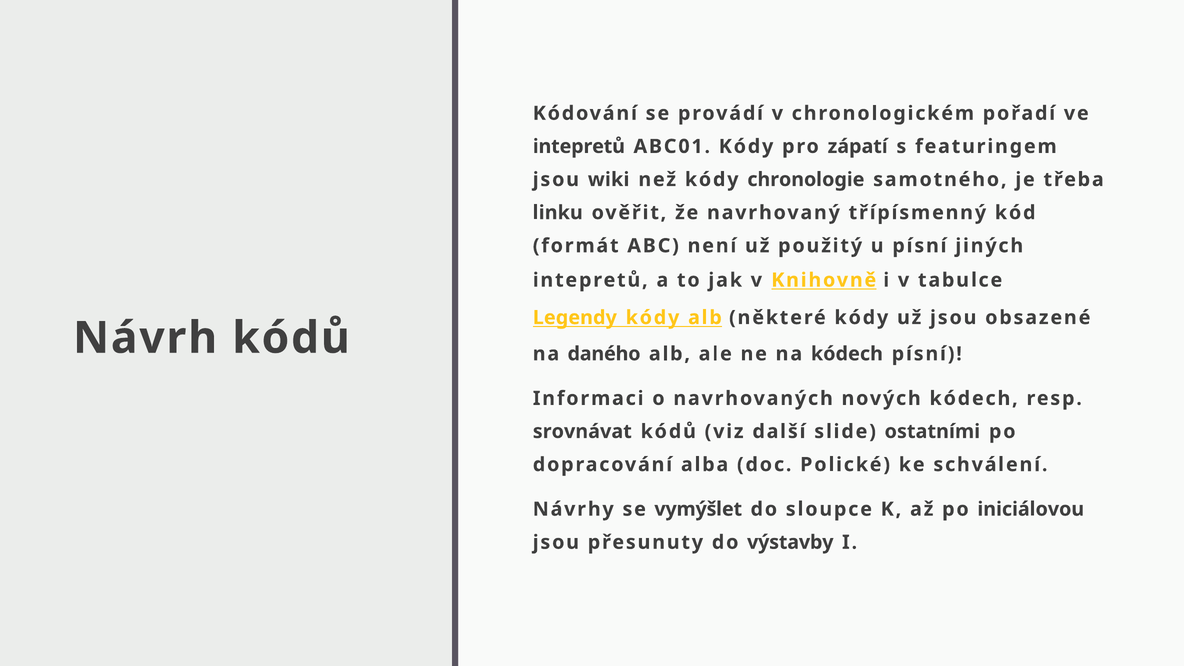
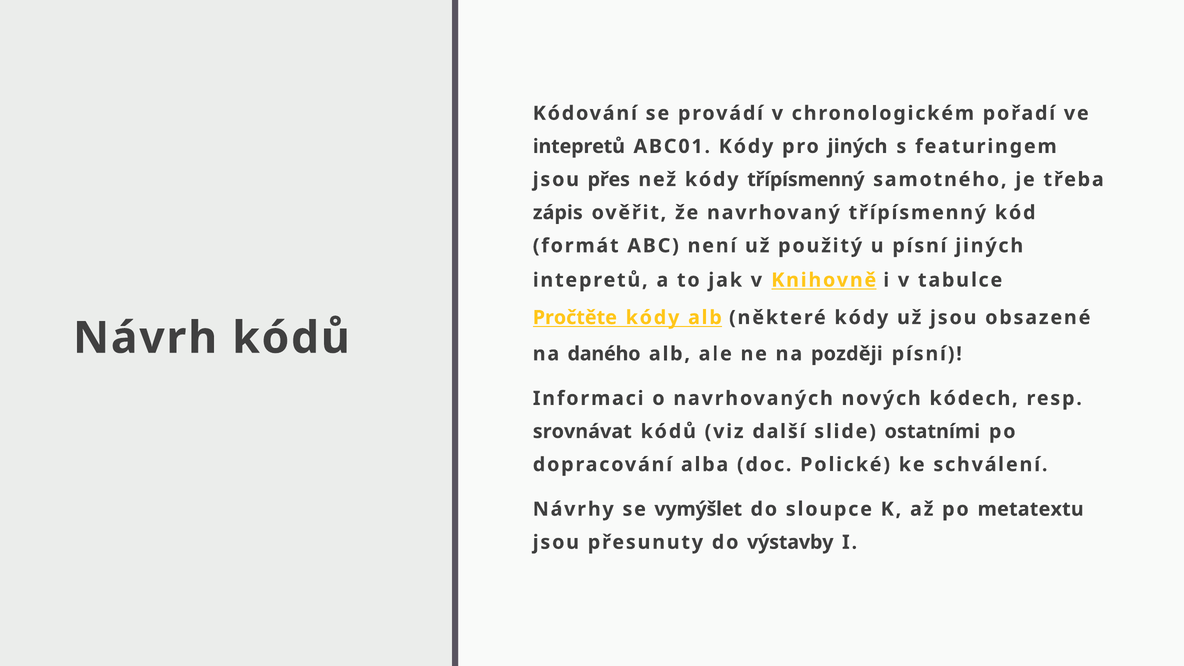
pro zápatí: zápatí -> jiných
wiki: wiki -> přes
kódy chronologie: chronologie -> třípísmenný
linku: linku -> zápis
Legendy: Legendy -> Pročtěte
na kódech: kódech -> později
iniciálovou: iniciálovou -> metatextu
